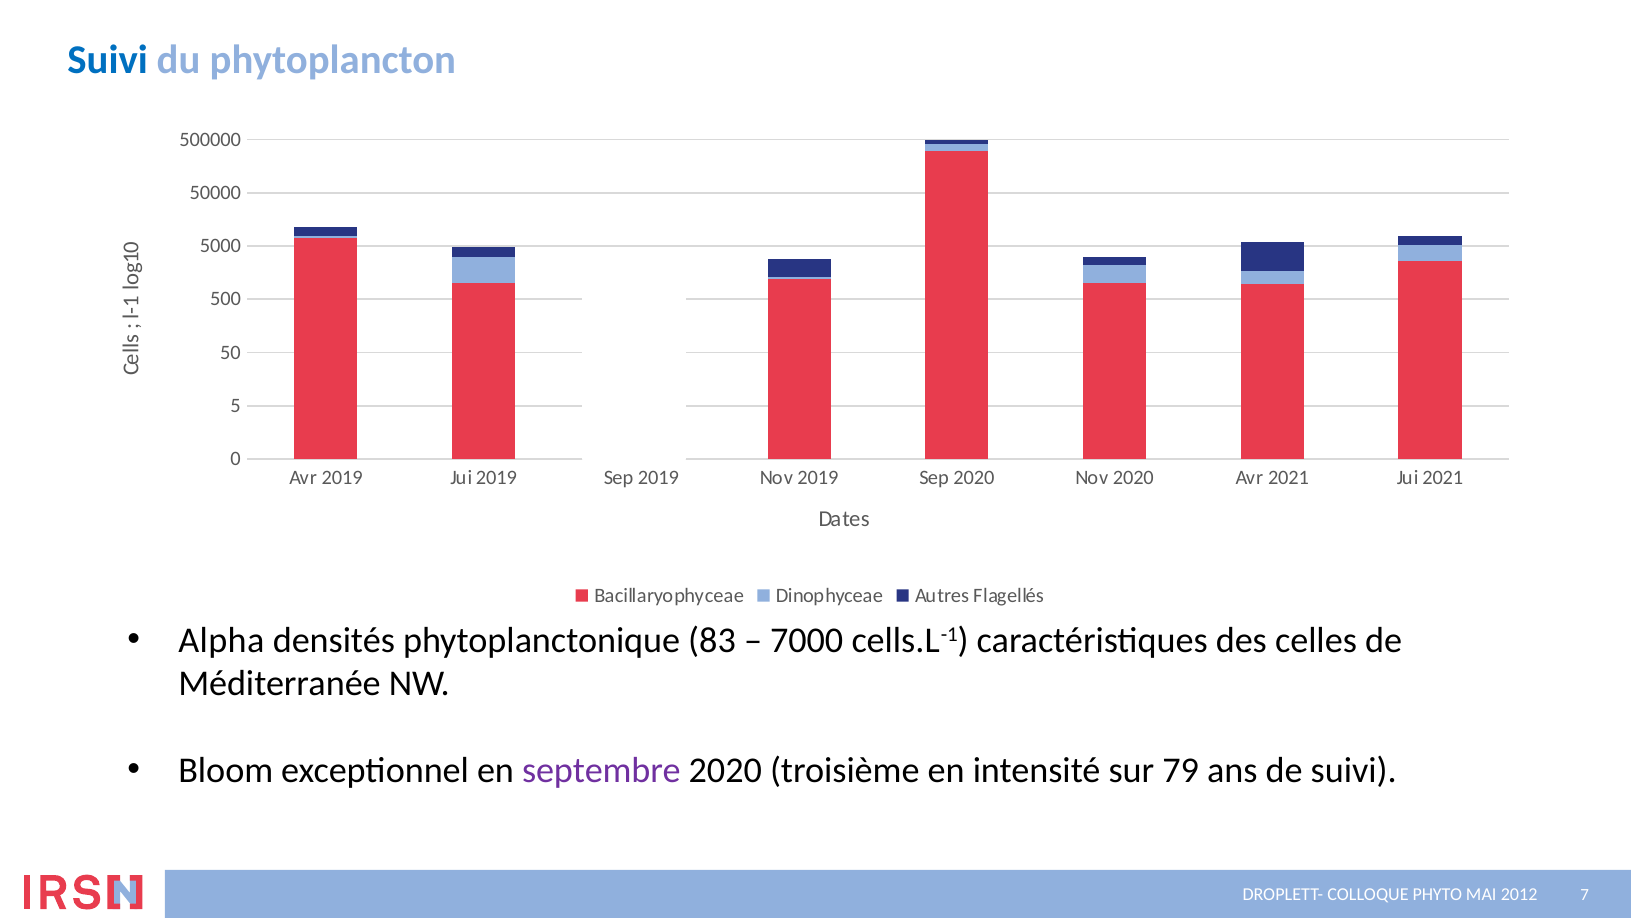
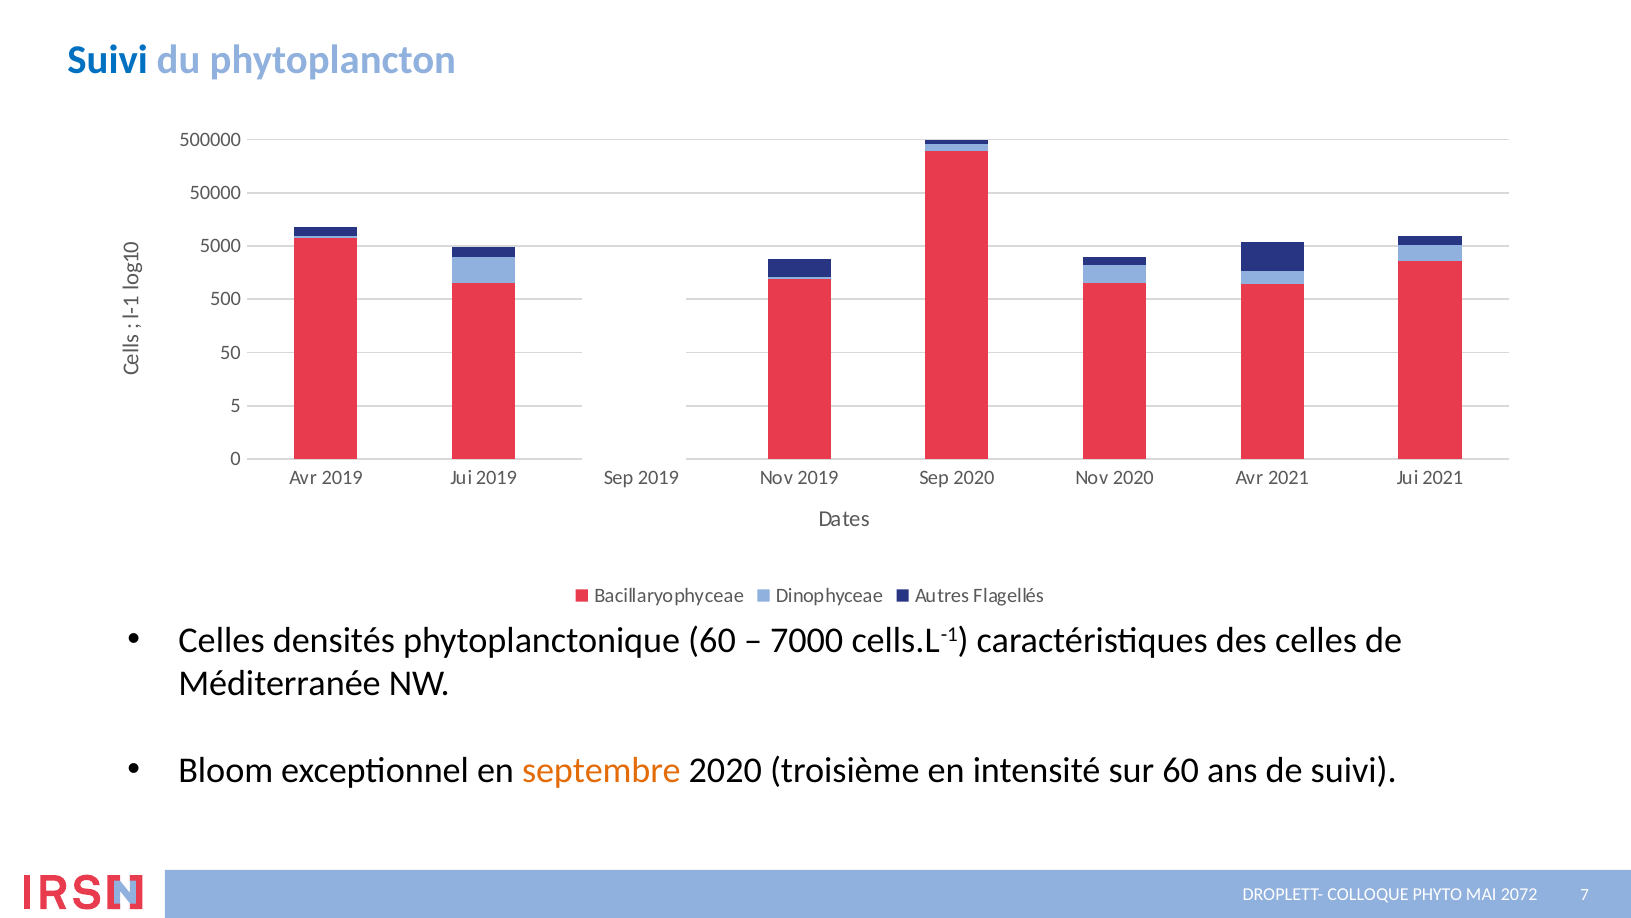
Alpha at (221, 640): Alpha -> Celles
phytoplanctonique 83: 83 -> 60
septembre colour: purple -> orange
sur 79: 79 -> 60
2012: 2012 -> 2072
